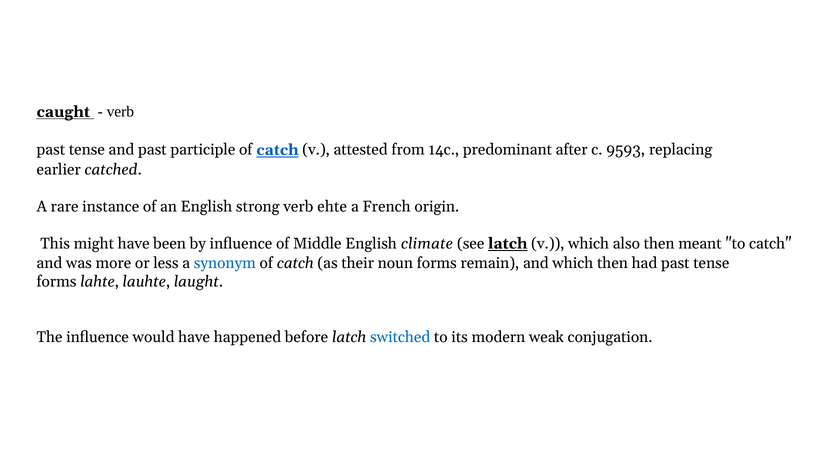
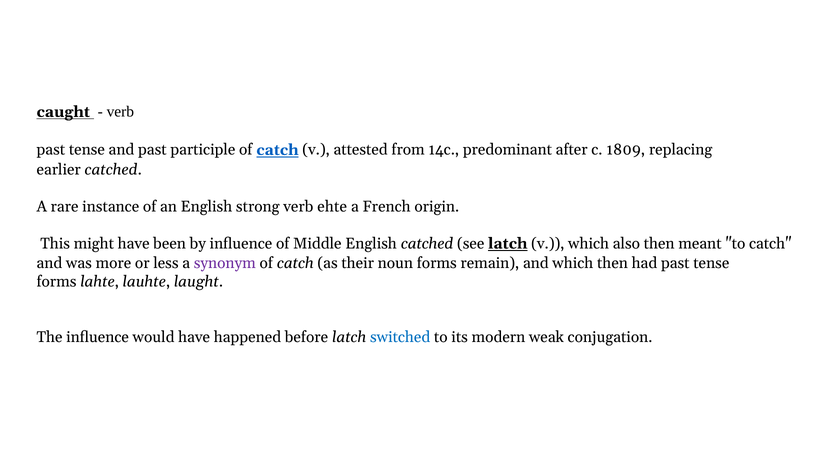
9593: 9593 -> 1809
English climate: climate -> catched
synonym colour: blue -> purple
